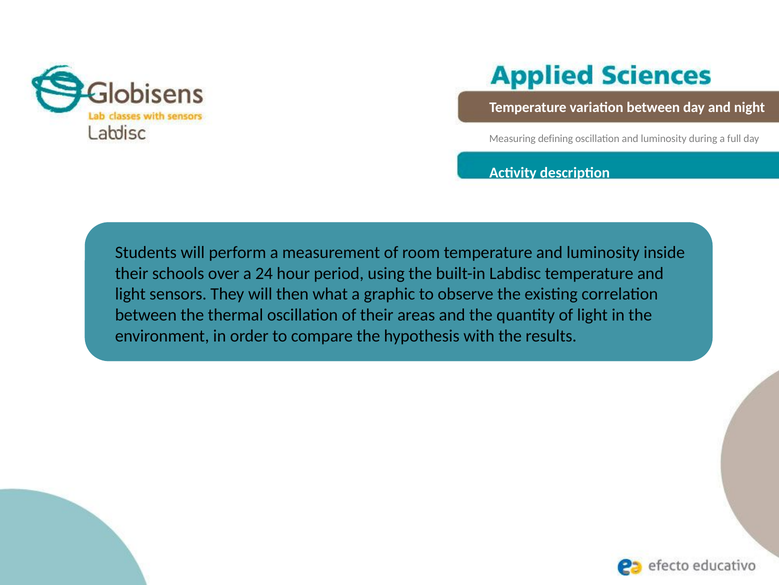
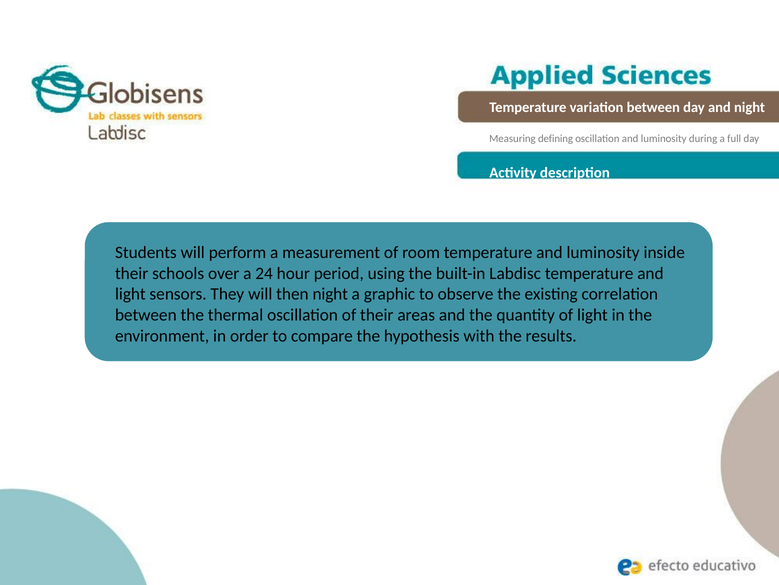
then what: what -> night
